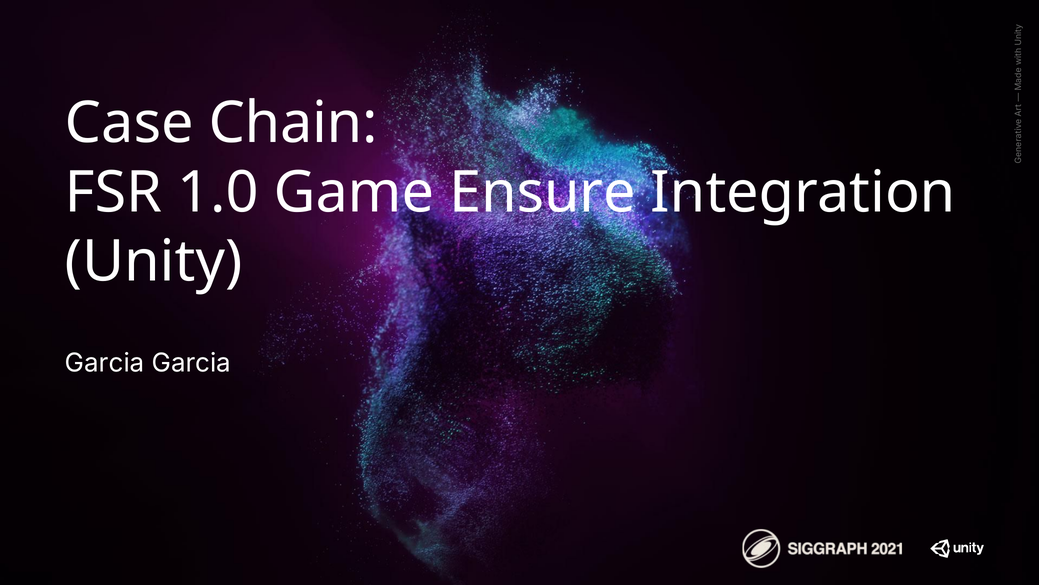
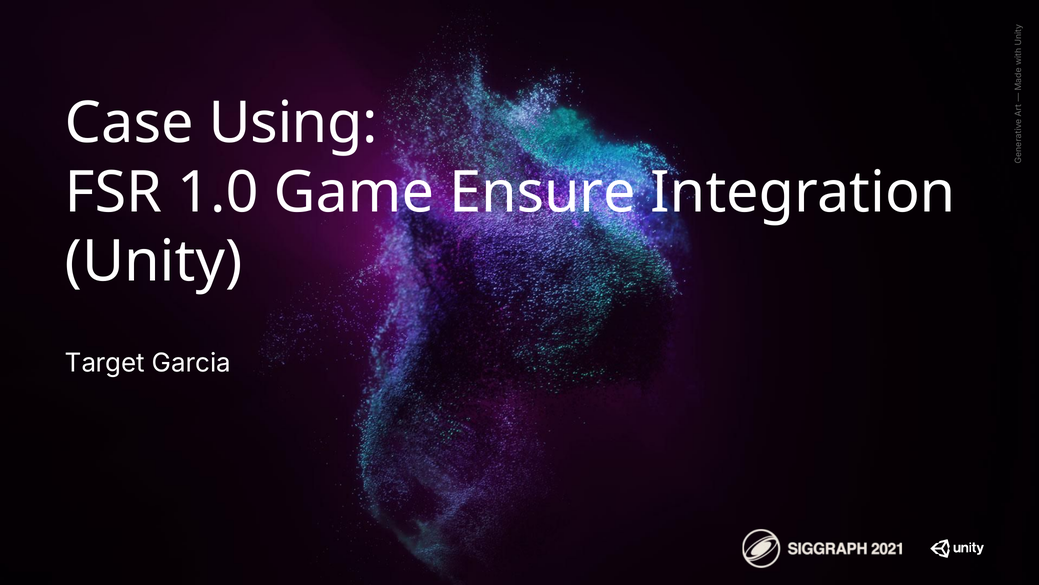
Chain: Chain -> Using
Garcia at (105, 363): Garcia -> Target
